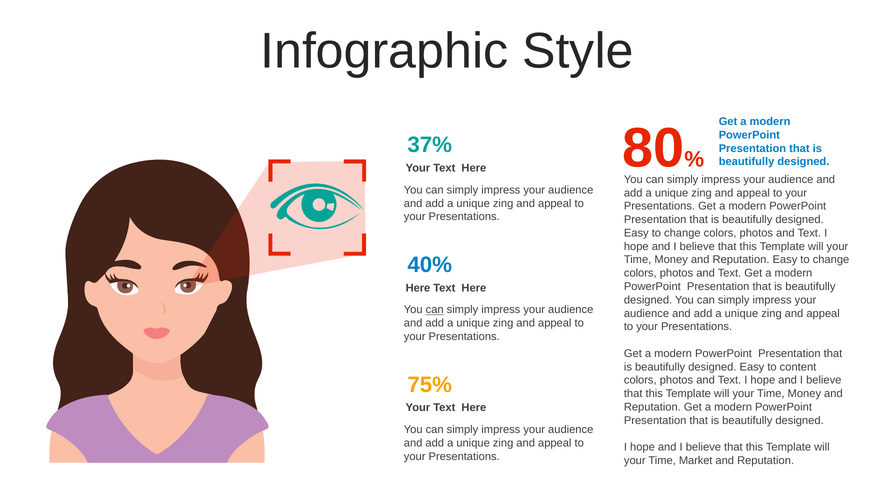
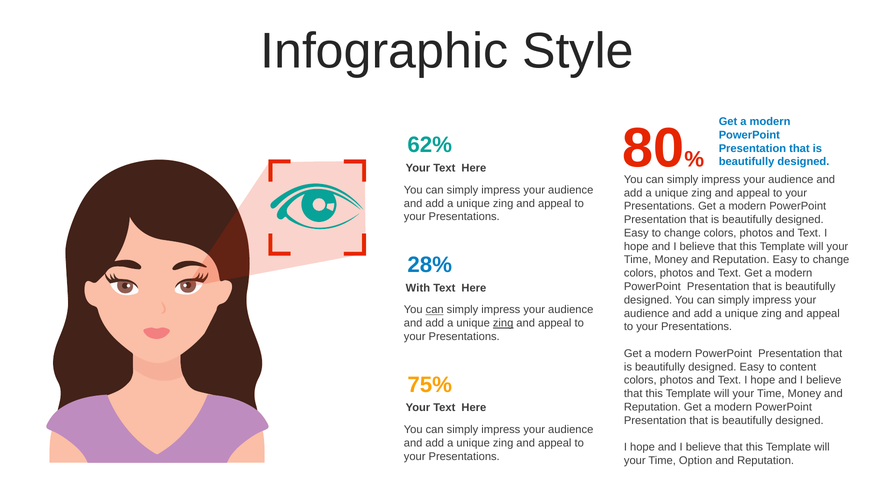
37%: 37% -> 62%
40%: 40% -> 28%
Here at (418, 288): Here -> With
zing at (503, 323) underline: none -> present
Market: Market -> Option
